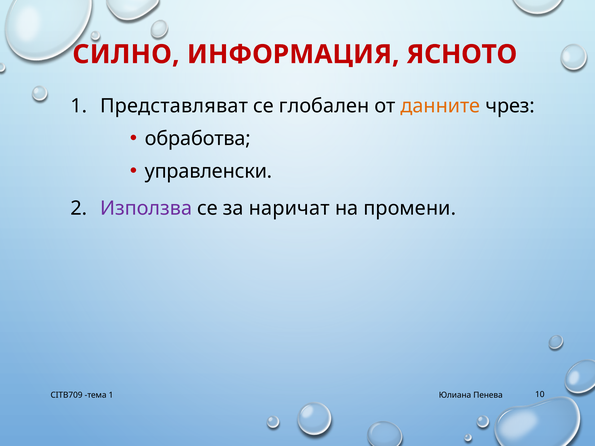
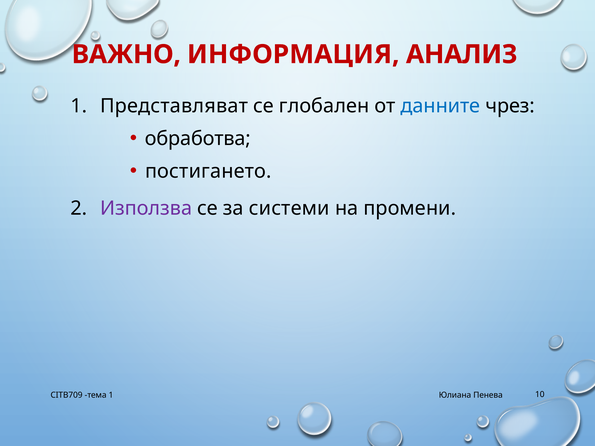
СИЛНО: СИЛНО -> ВАЖНО
ЯСНОТО: ЯСНОТО -> АНАЛИЗ
данните colour: orange -> blue
управленски: управленски -> постигането
наричат: наричат -> системи
